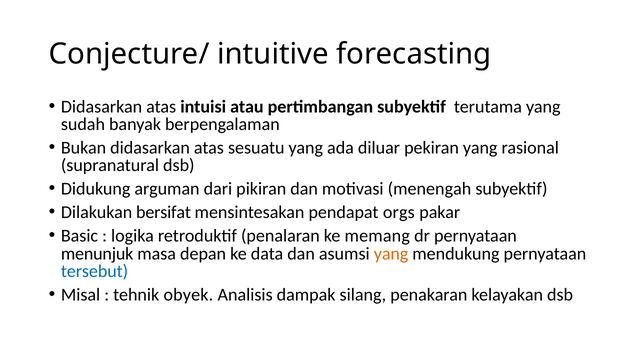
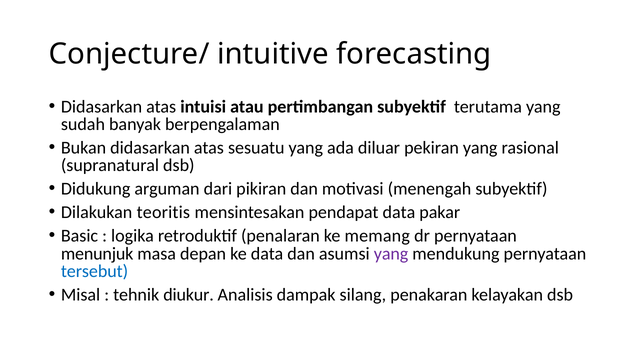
bersifat: bersifat -> teoritis
pendapat orgs: orgs -> data
yang at (391, 253) colour: orange -> purple
obyek: obyek -> diukur
